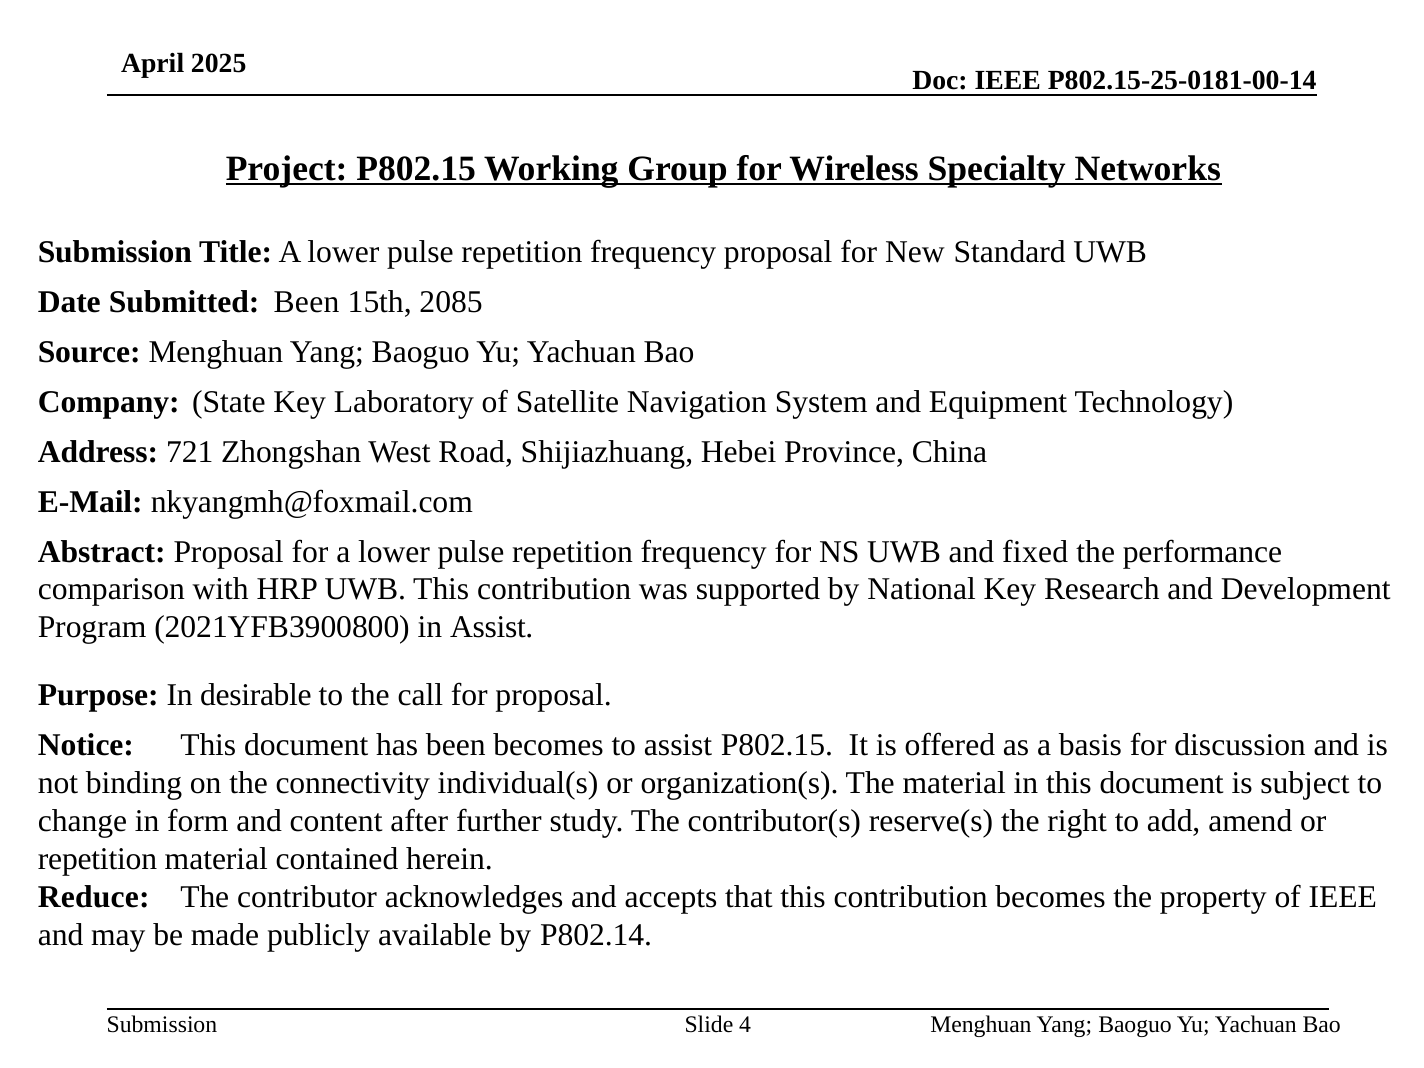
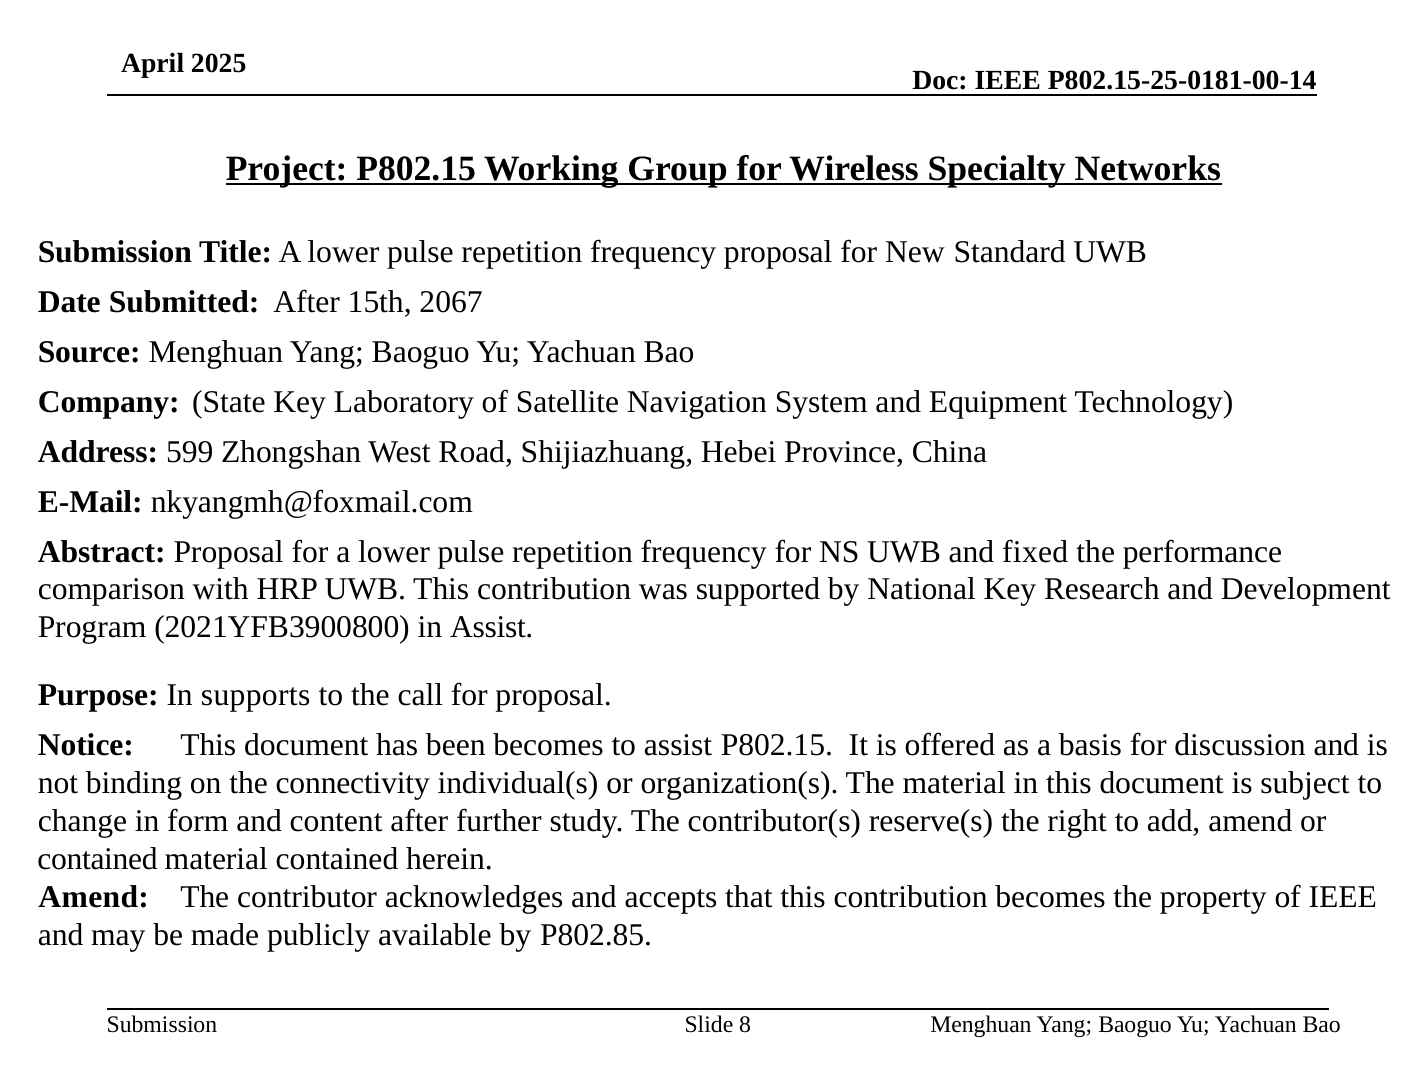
Submitted Been: Been -> After
2085: 2085 -> 2067
721: 721 -> 599
desirable: desirable -> supports
repetition at (97, 859): repetition -> contained
Reduce at (94, 897): Reduce -> Amend
P802.14: P802.14 -> P802.85
4: 4 -> 8
